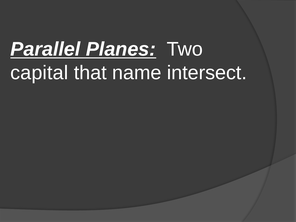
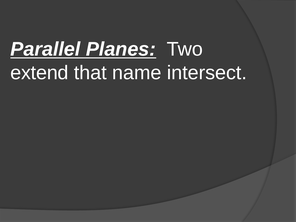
capital: capital -> extend
